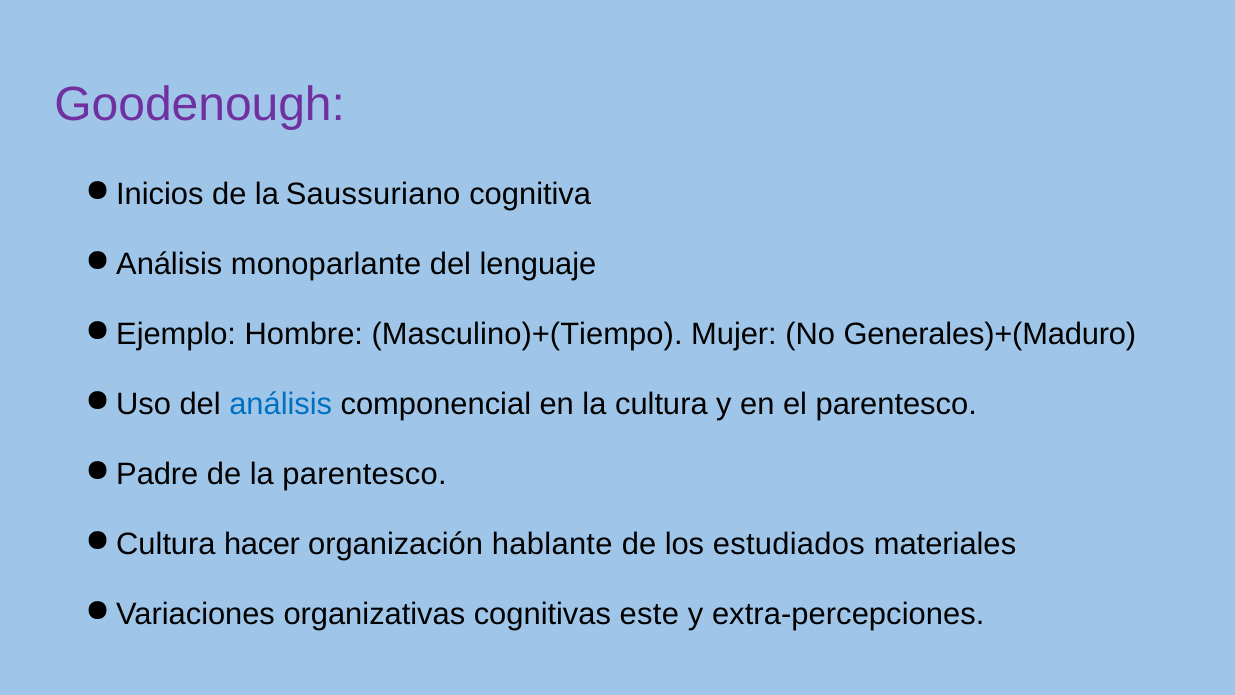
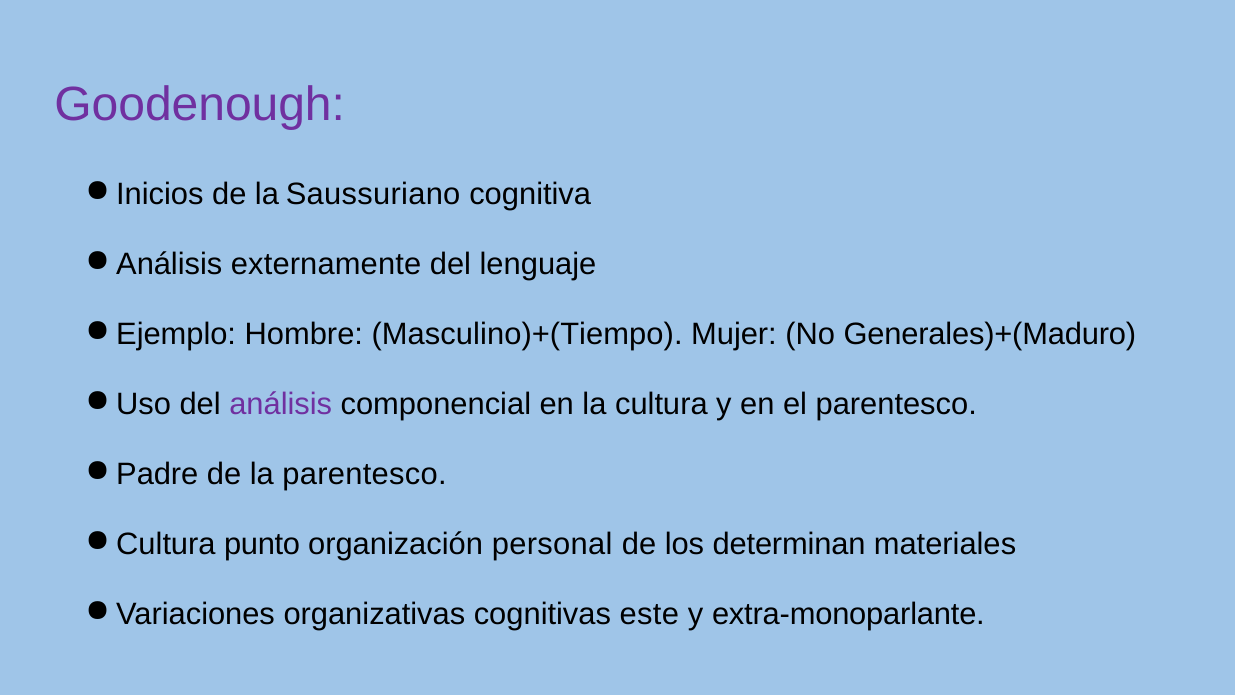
monoparlante: monoparlante -> externamente
análisis colour: blue -> purple
hacer: hacer -> punto
hablante: hablante -> personal
estudiados: estudiados -> determinan
extra-percepciones: extra-percepciones -> extra-monoparlante
